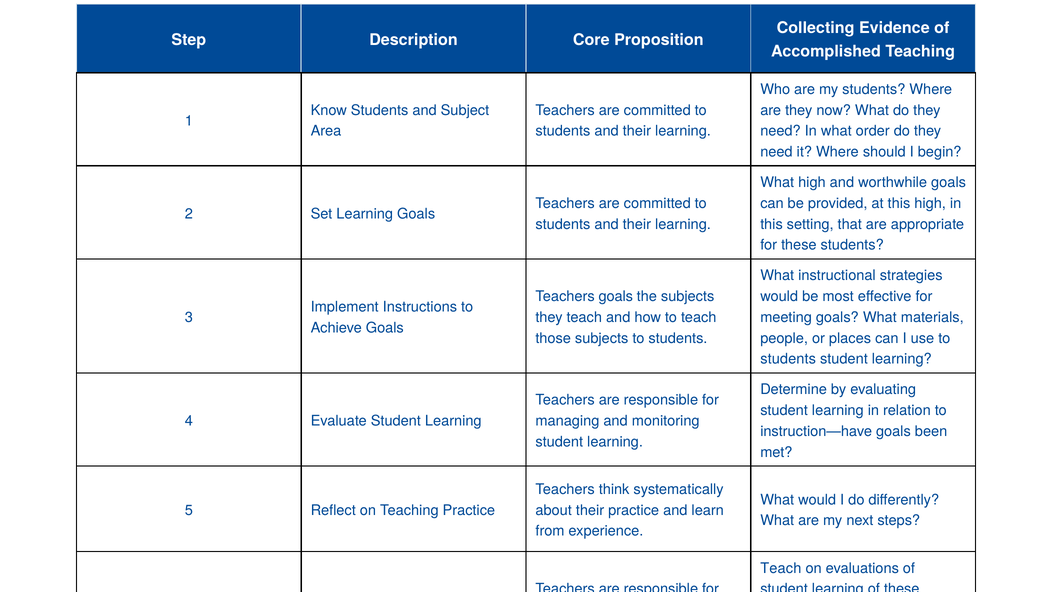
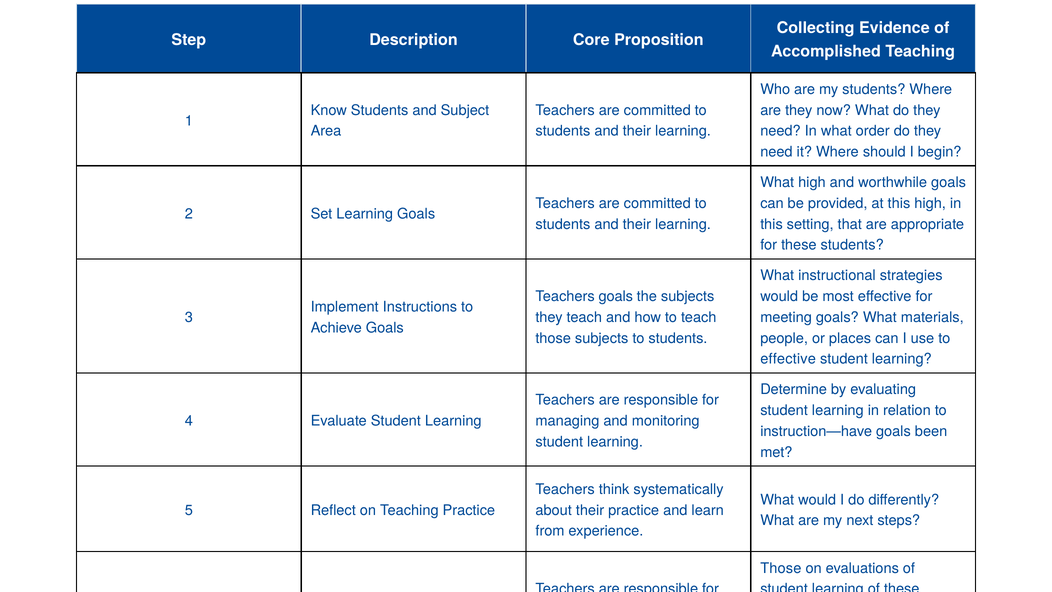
students at (788, 359): students -> effective
Teach at (781, 568): Teach -> Those
